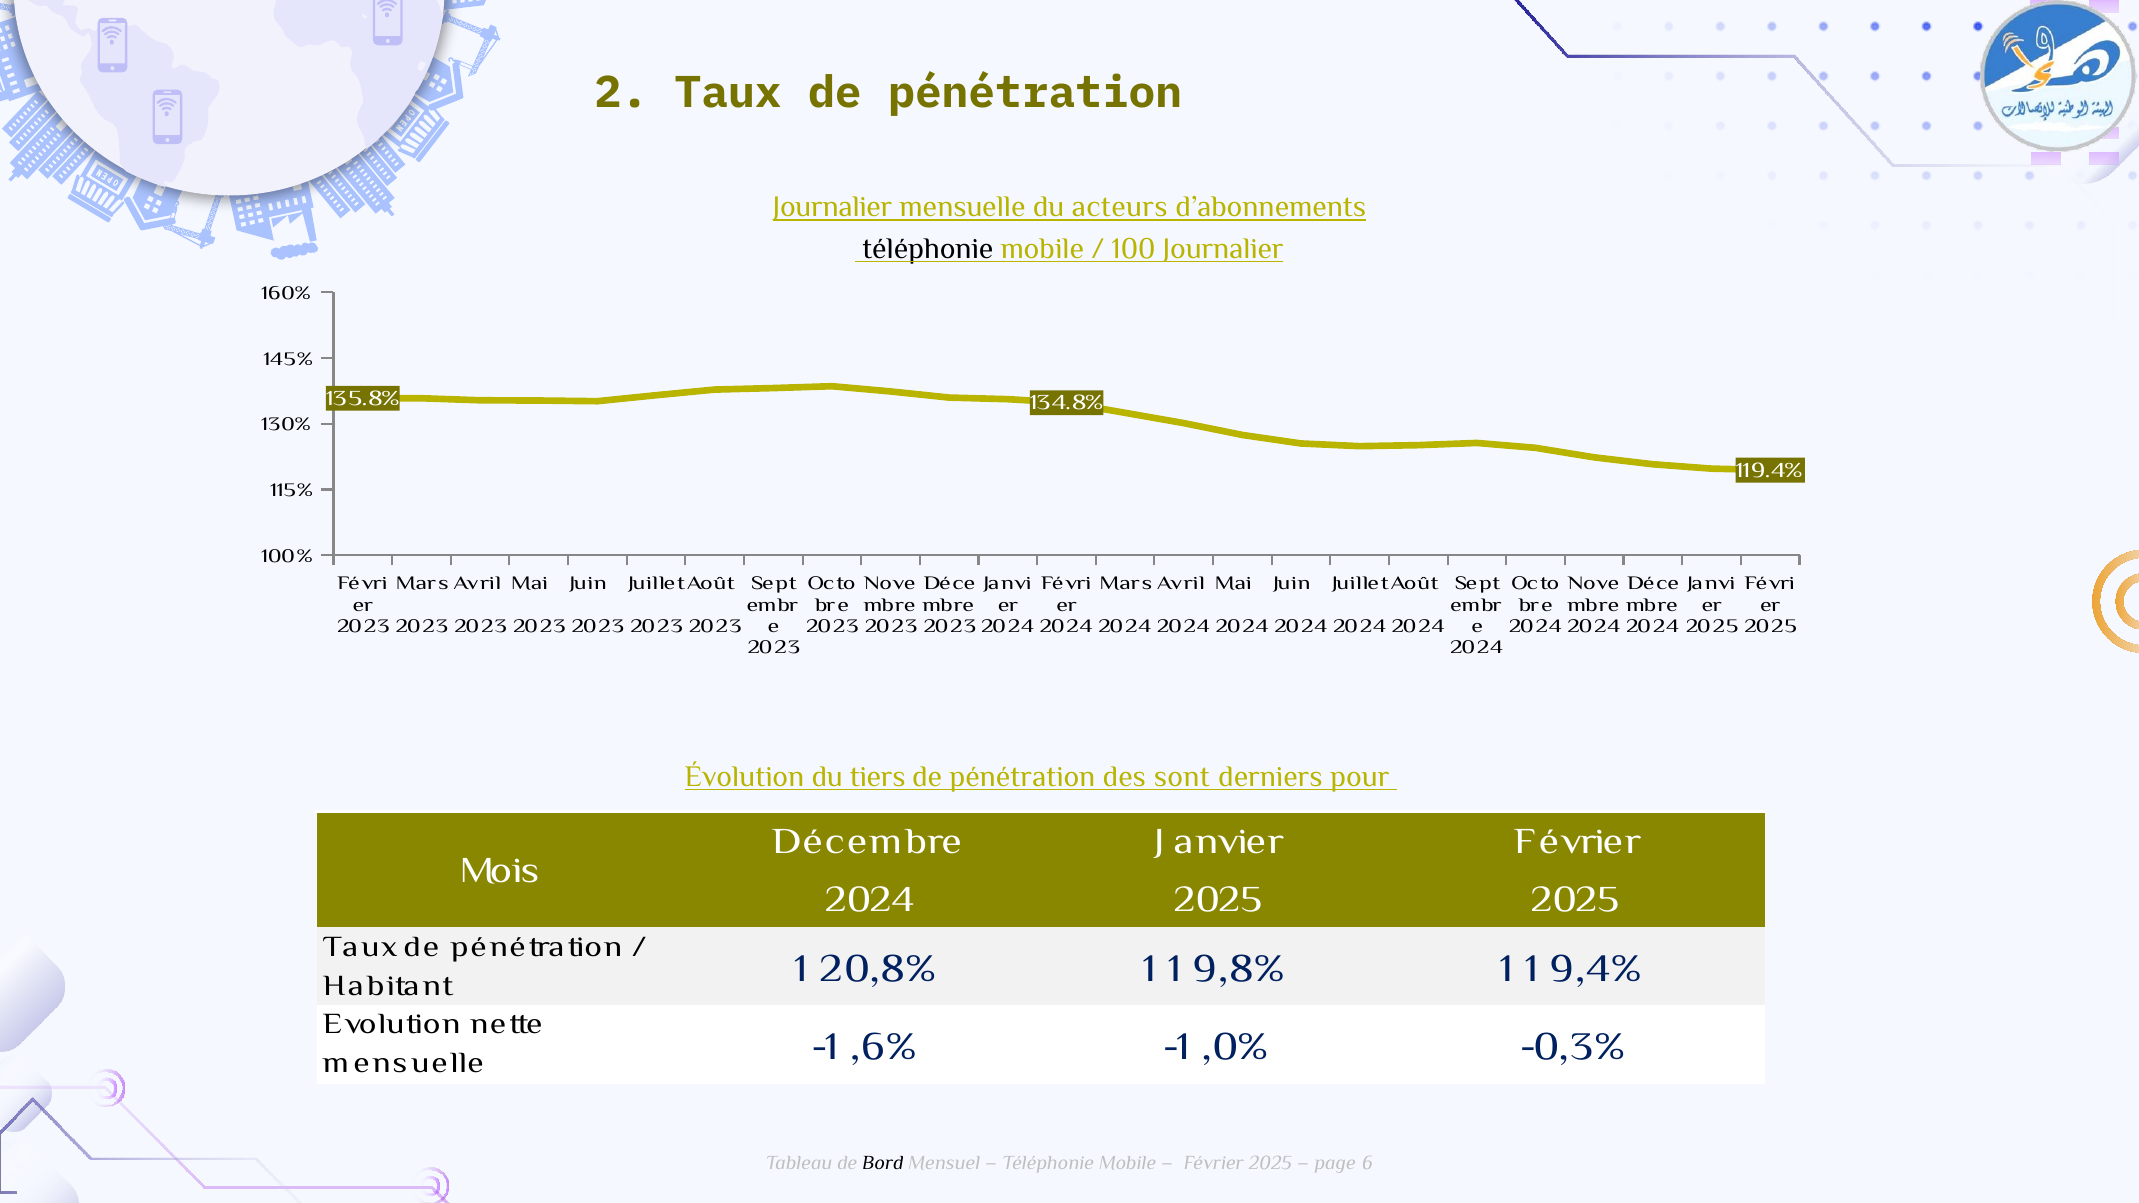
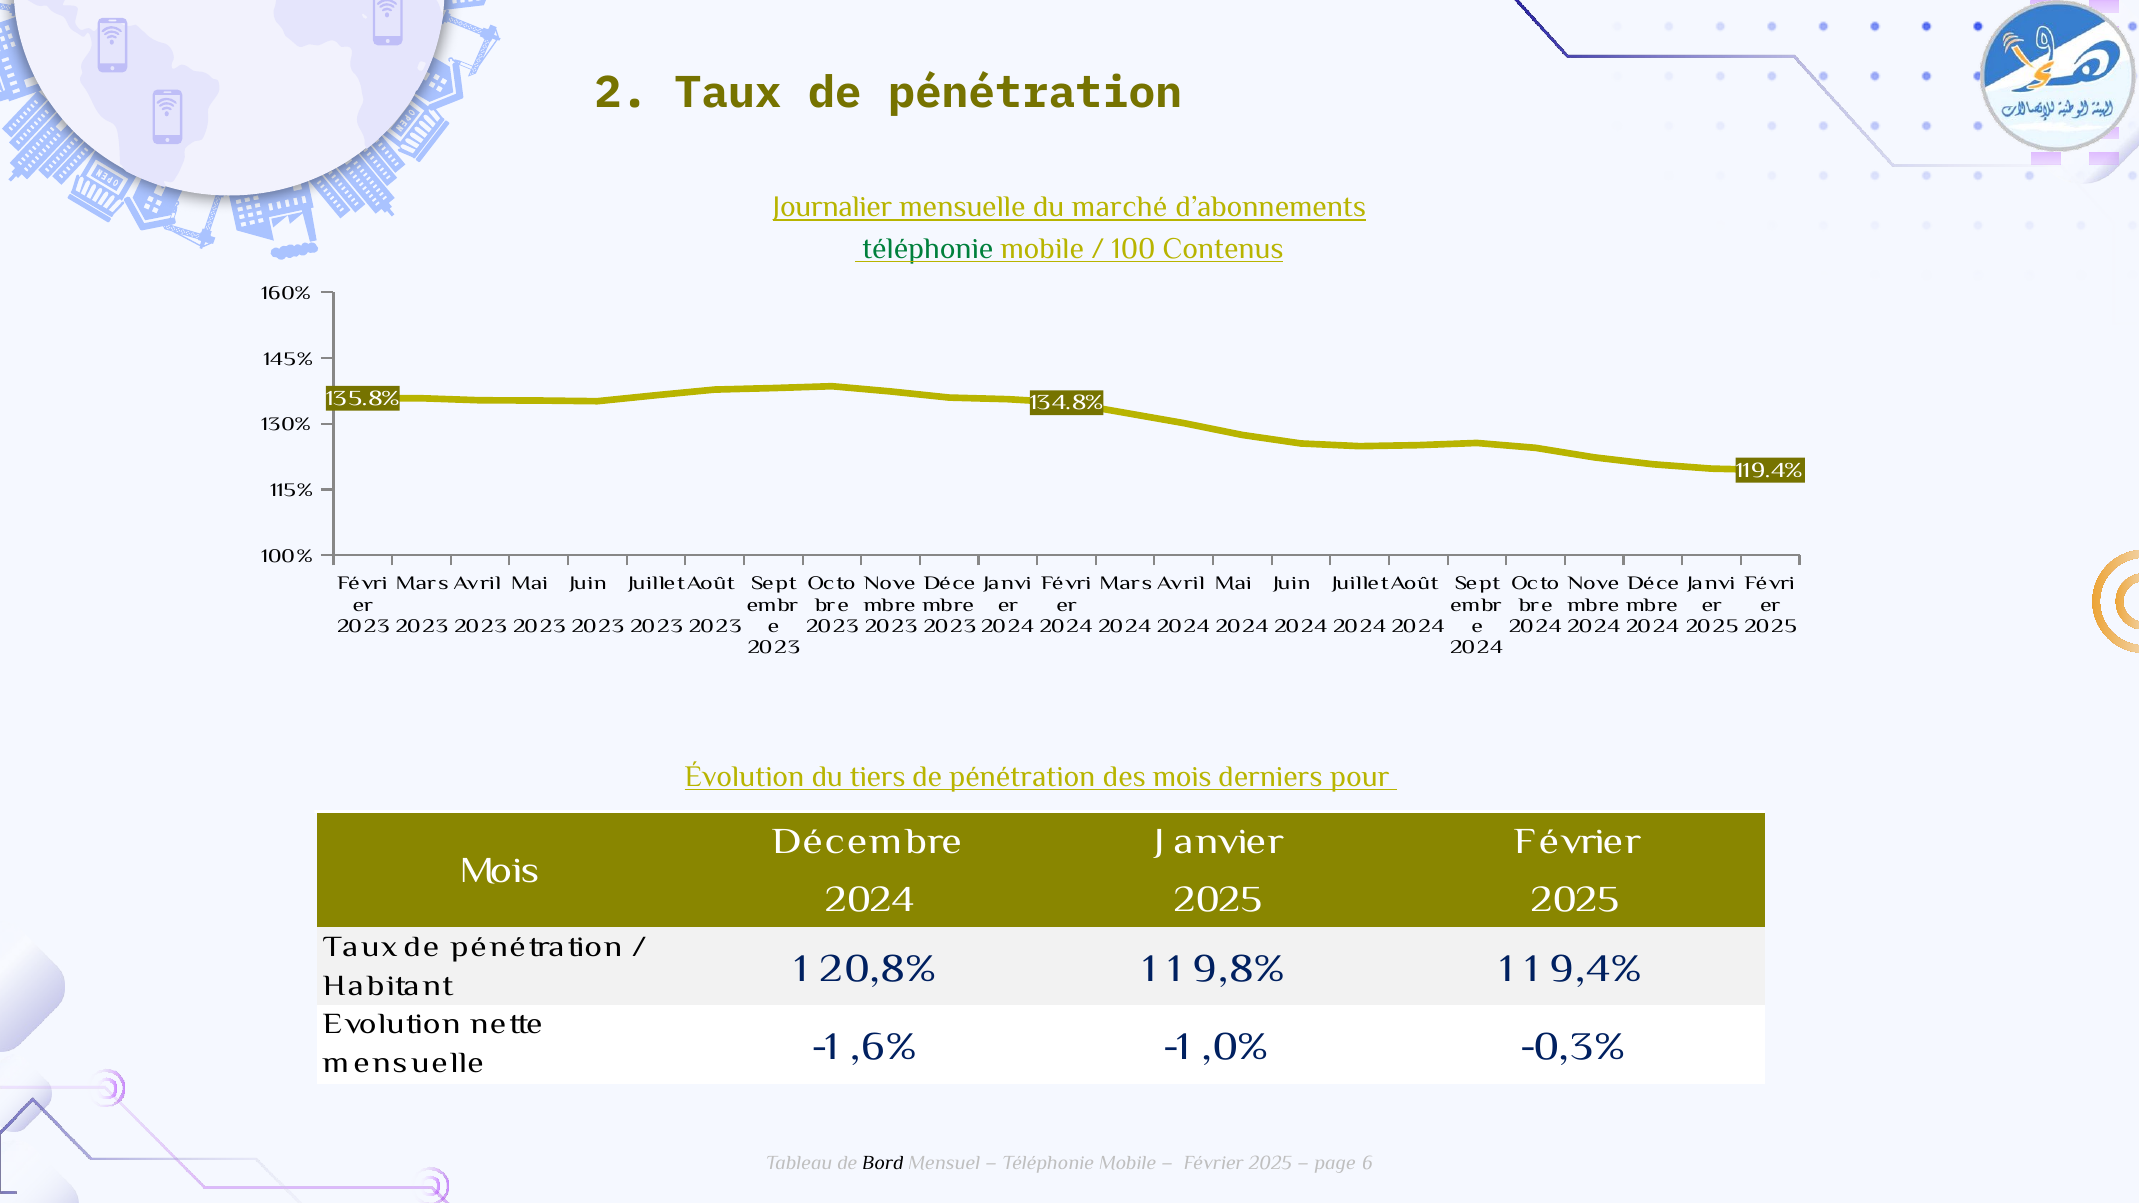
acteurs: acteurs -> marché
téléphonie at (928, 248) colour: black -> green
100 Journalier: Journalier -> Contenus
des sont: sont -> mois
